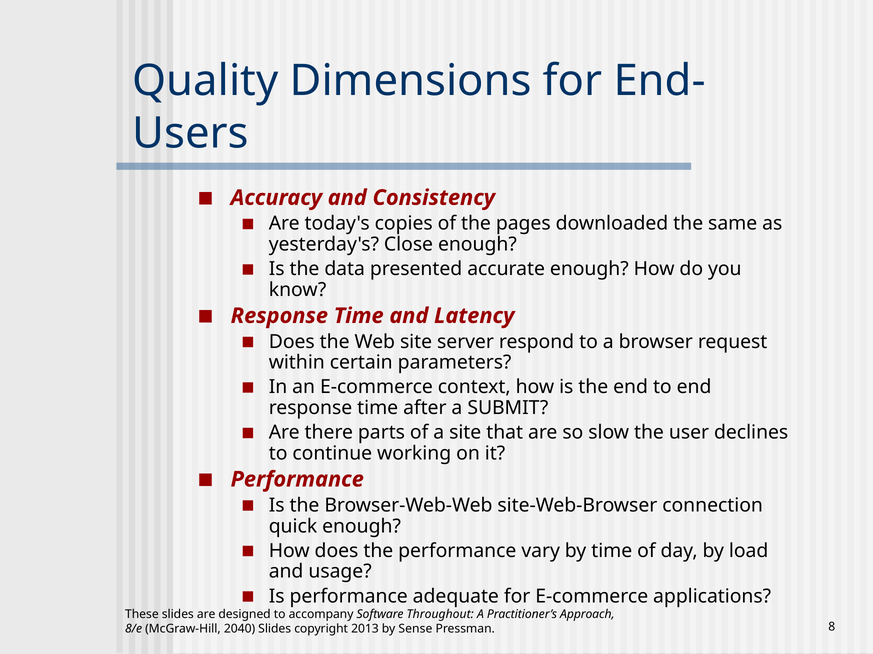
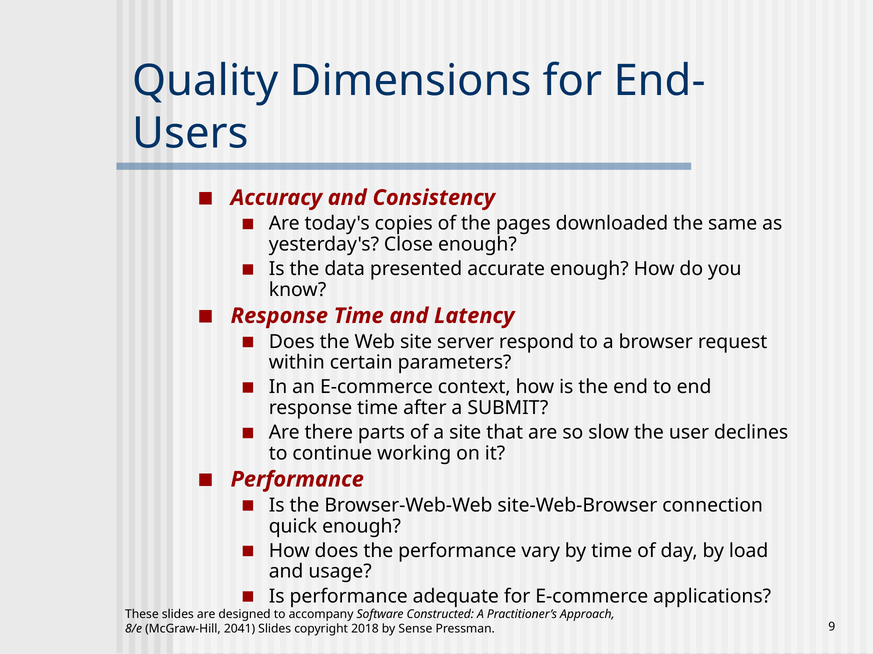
Throughout: Throughout -> Constructed
2040: 2040 -> 2041
2013: 2013 -> 2018
8: 8 -> 9
